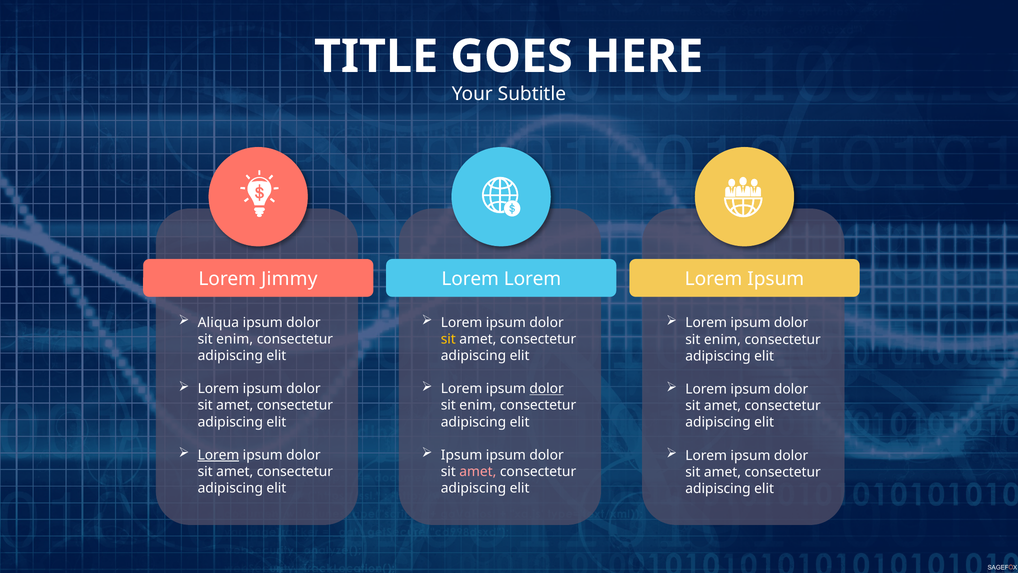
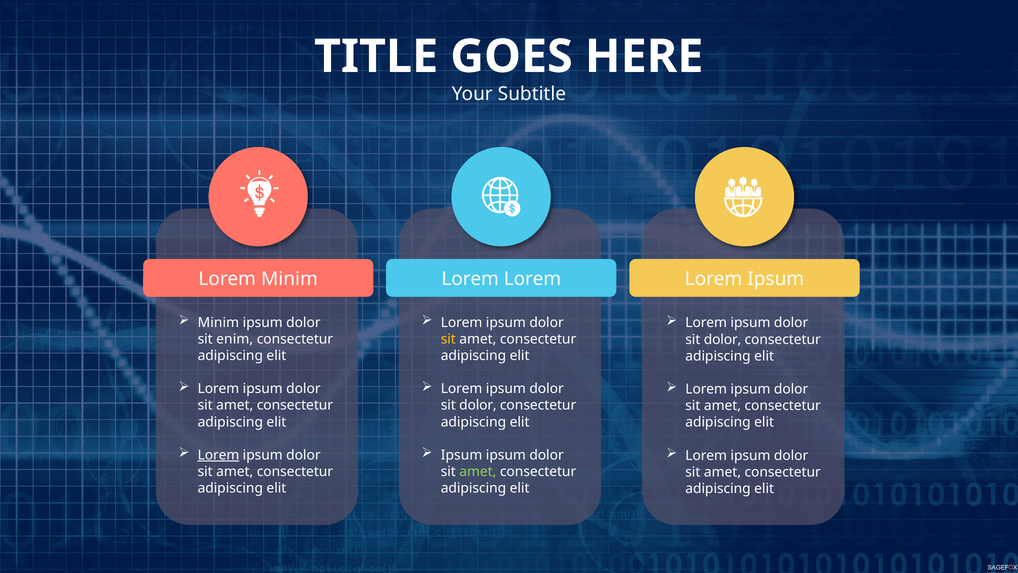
Lorem Jimmy: Jimmy -> Minim
Aliqua at (218, 322): Aliqua -> Minim
enim at (722, 339): enim -> dolor
dolor at (547, 389) underline: present -> none
enim at (478, 405): enim -> dolor
amet at (478, 471) colour: pink -> light green
